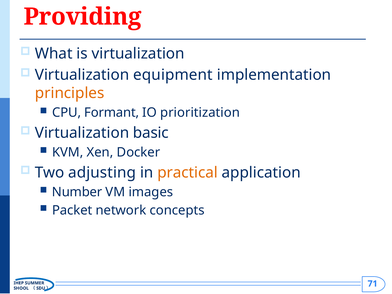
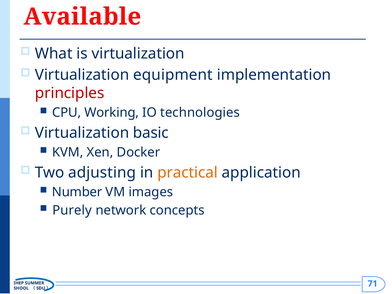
Providing: Providing -> Available
principles colour: orange -> red
Formant: Formant -> Working
prioritization: prioritization -> technologies
Packet: Packet -> Purely
